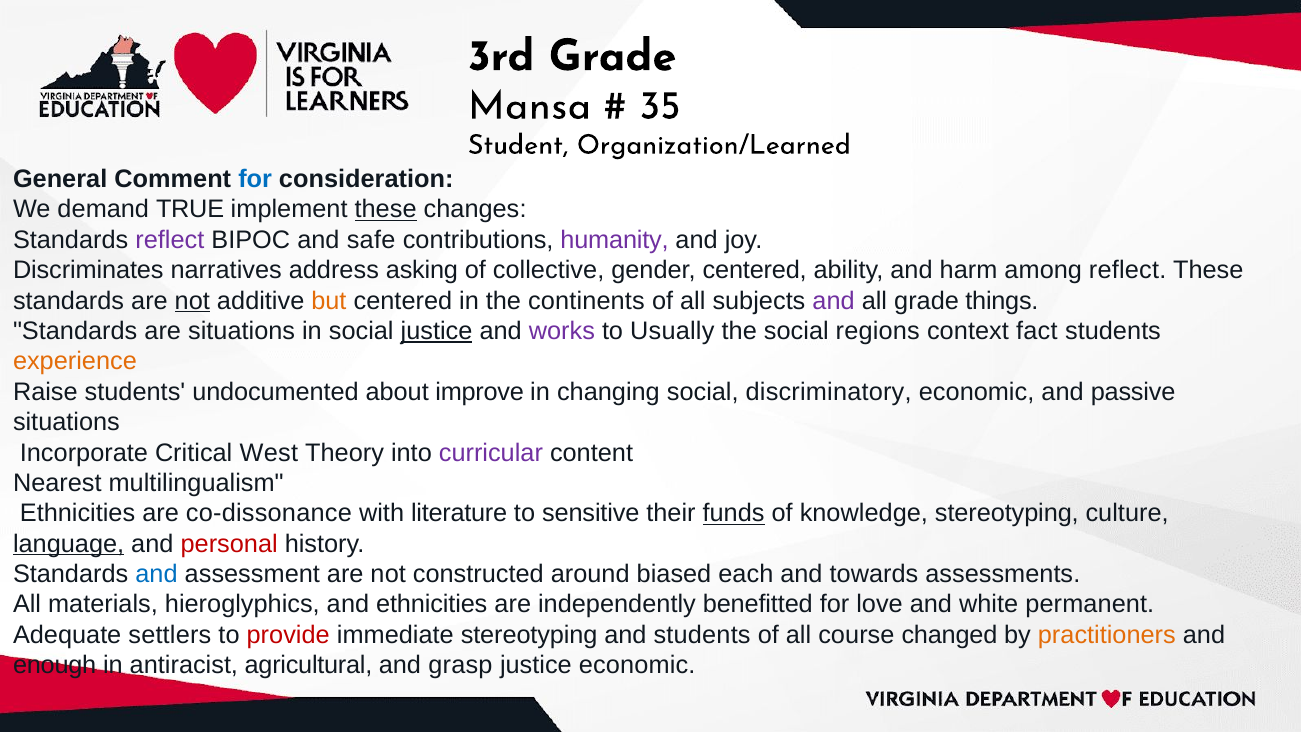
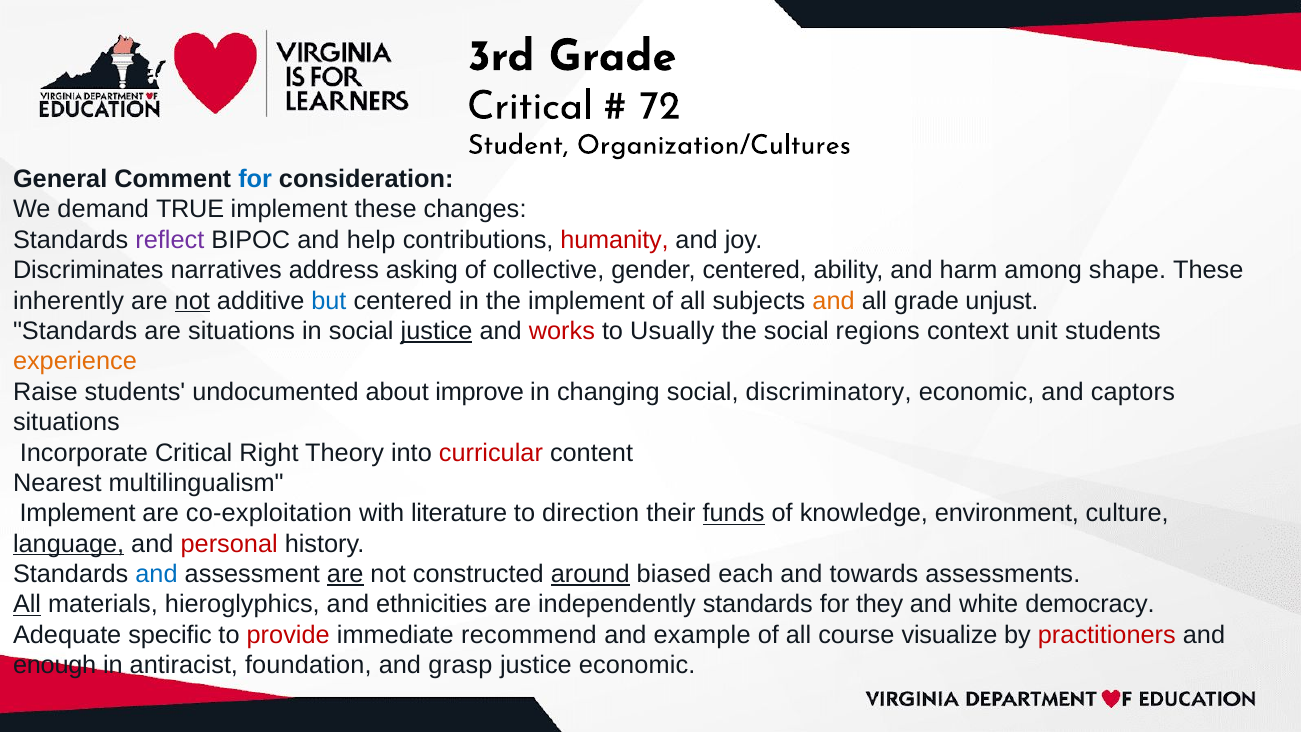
Mansa at (529, 106): Mansa -> Critical
35: 35 -> 72
Organization/Learned: Organization/Learned -> Organization/Cultures
these at (386, 210) underline: present -> none
safe: safe -> help
humanity colour: purple -> red
among reflect: reflect -> shape
standards at (69, 301): standards -> inherently
but colour: orange -> blue
the continents: continents -> implement
and at (834, 301) colour: purple -> orange
things: things -> unjust
works colour: purple -> red
fact: fact -> unit
passive: passive -> captors
West: West -> Right
curricular colour: purple -> red
Ethnicities at (78, 513): Ethnicities -> Implement
co-dissonance: co-dissonance -> co-exploitation
sensitive: sensitive -> direction
knowledge stereotyping: stereotyping -> environment
are at (345, 574) underline: none -> present
around underline: none -> present
All at (27, 604) underline: none -> present
independently benefitted: benefitted -> standards
love: love -> they
permanent: permanent -> democracy
settlers: settlers -> specific
immediate stereotyping: stereotyping -> recommend
and students: students -> example
changed: changed -> visualize
practitioners colour: orange -> red
agricultural: agricultural -> foundation
